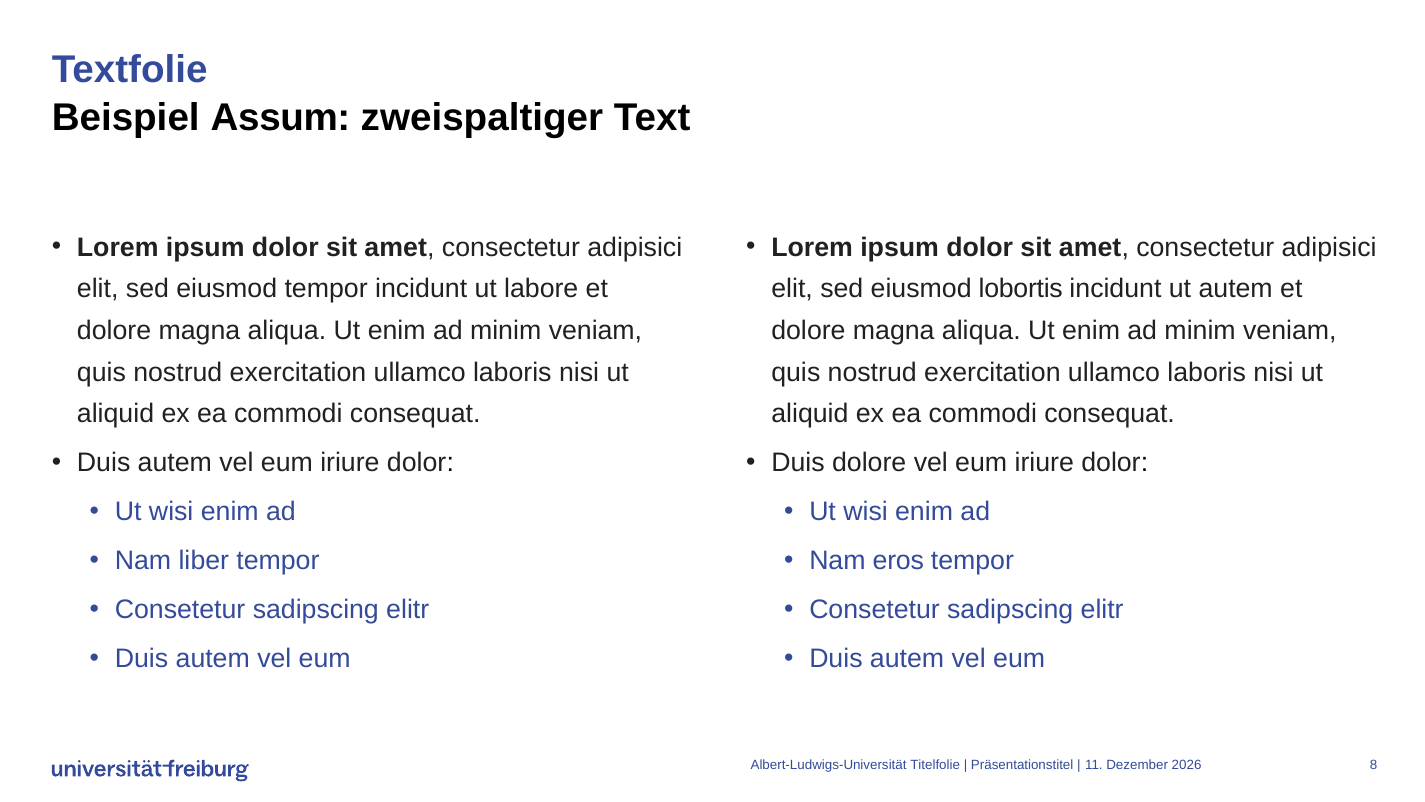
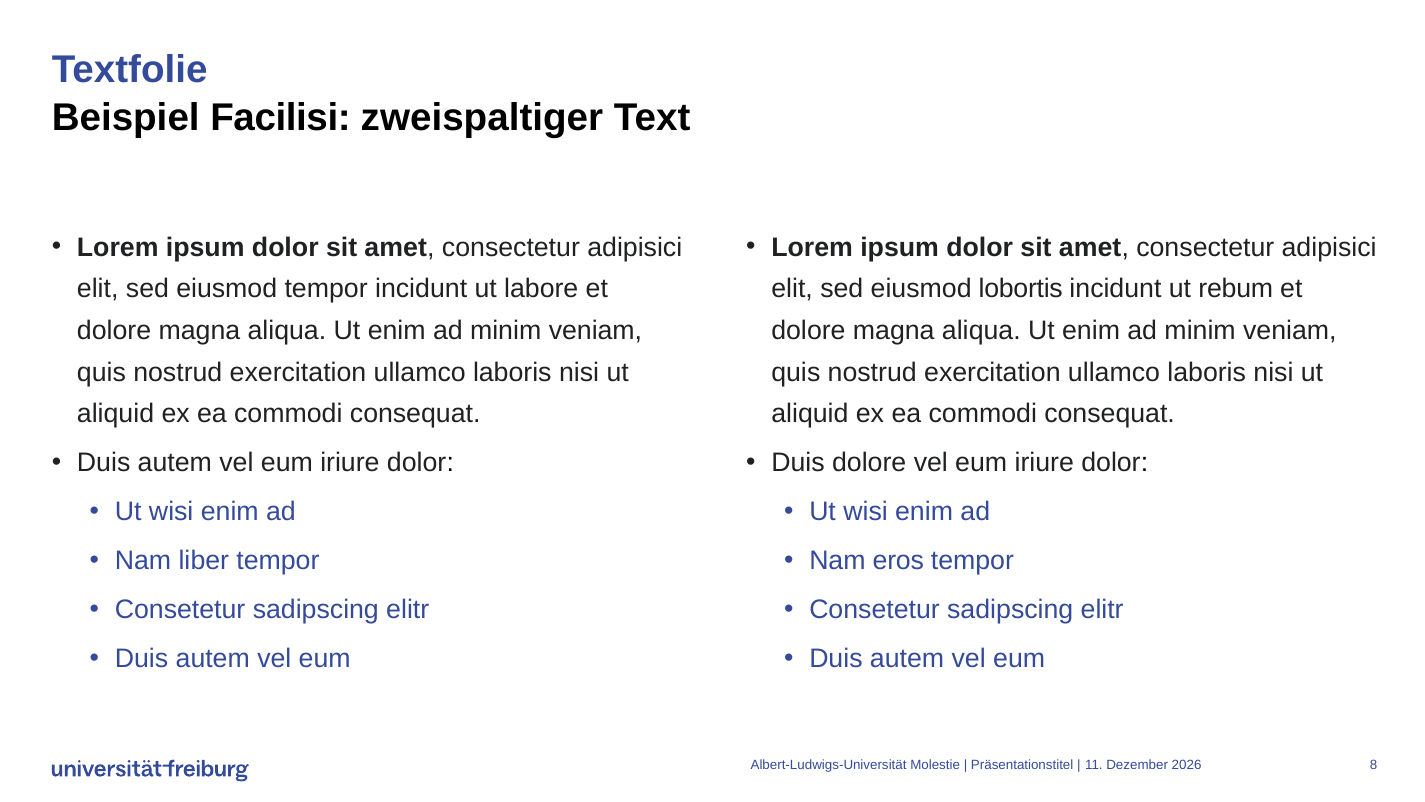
Assum: Assum -> Facilisi
ut autem: autem -> rebum
Titelfolie: Titelfolie -> Molestie
